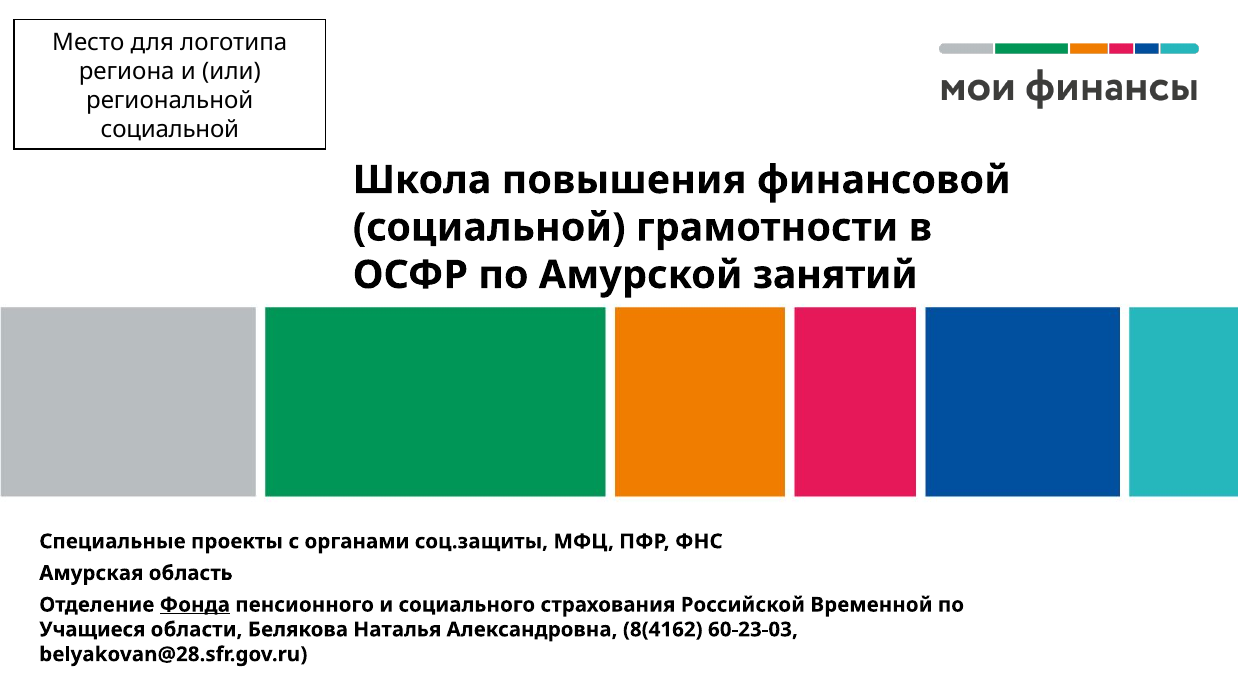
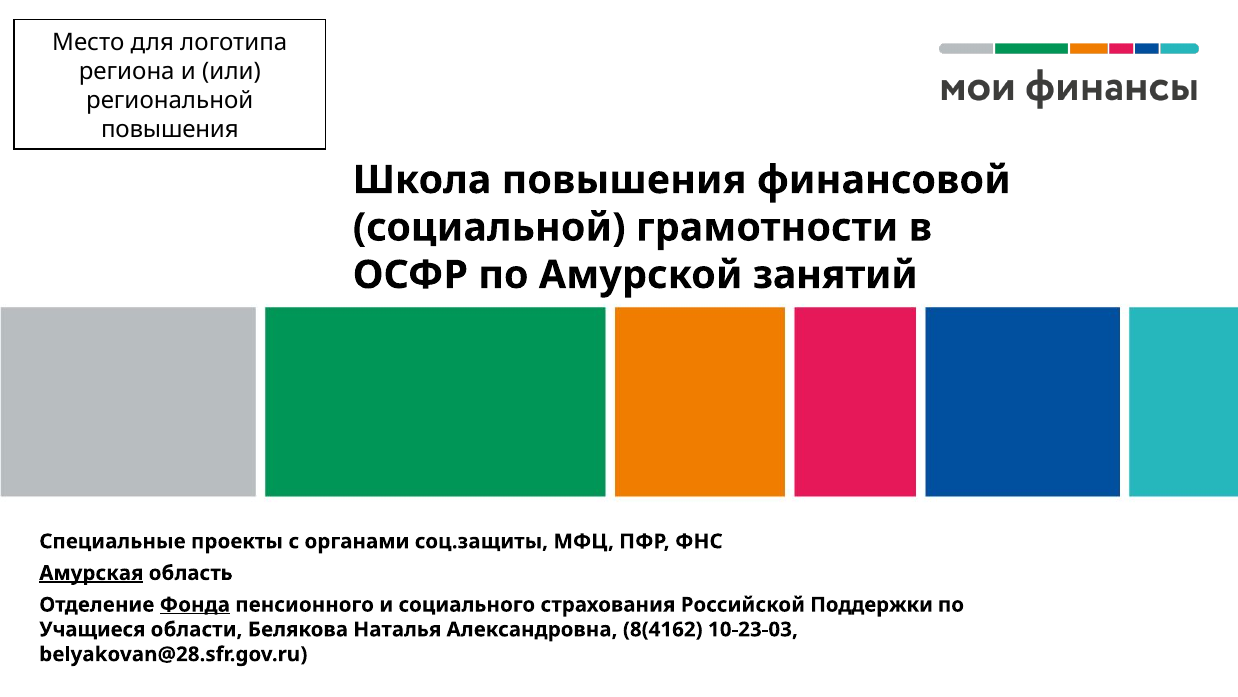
социальной at (170, 129): социальной -> повышения
Амурская underline: none -> present
Временной: Временной -> Поддержки
60-23-03: 60-23-03 -> 10-23-03
